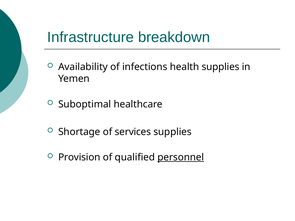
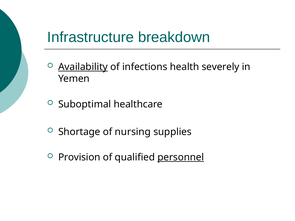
Availability underline: none -> present
health supplies: supplies -> severely
services: services -> nursing
